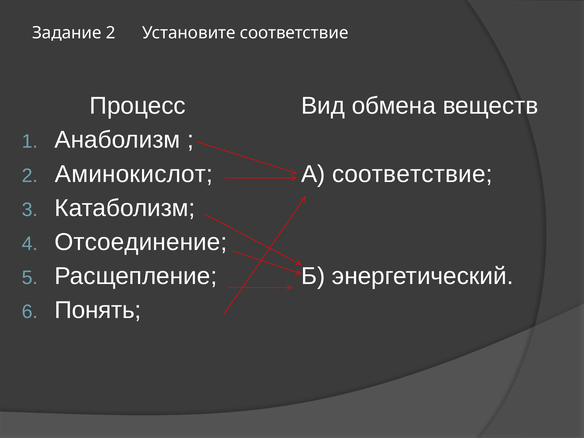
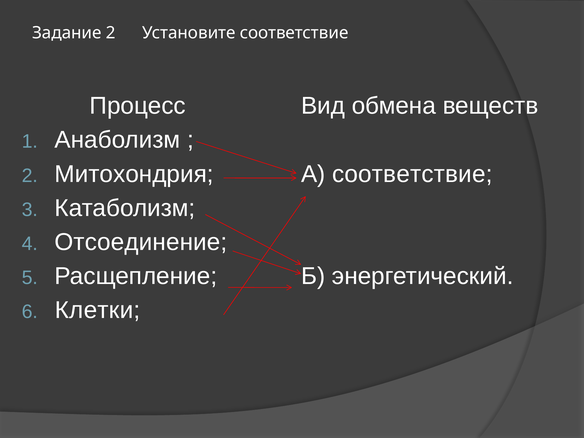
Аминокислот: Аминокислот -> Митохондрия
Понять: Понять -> Клетки
